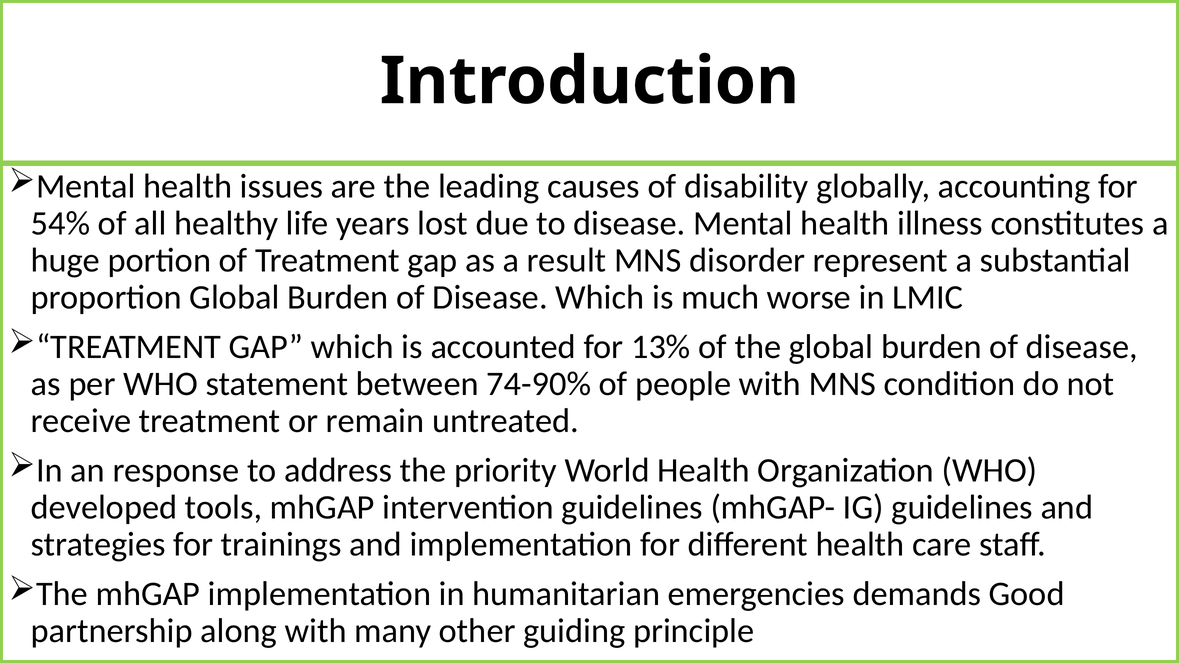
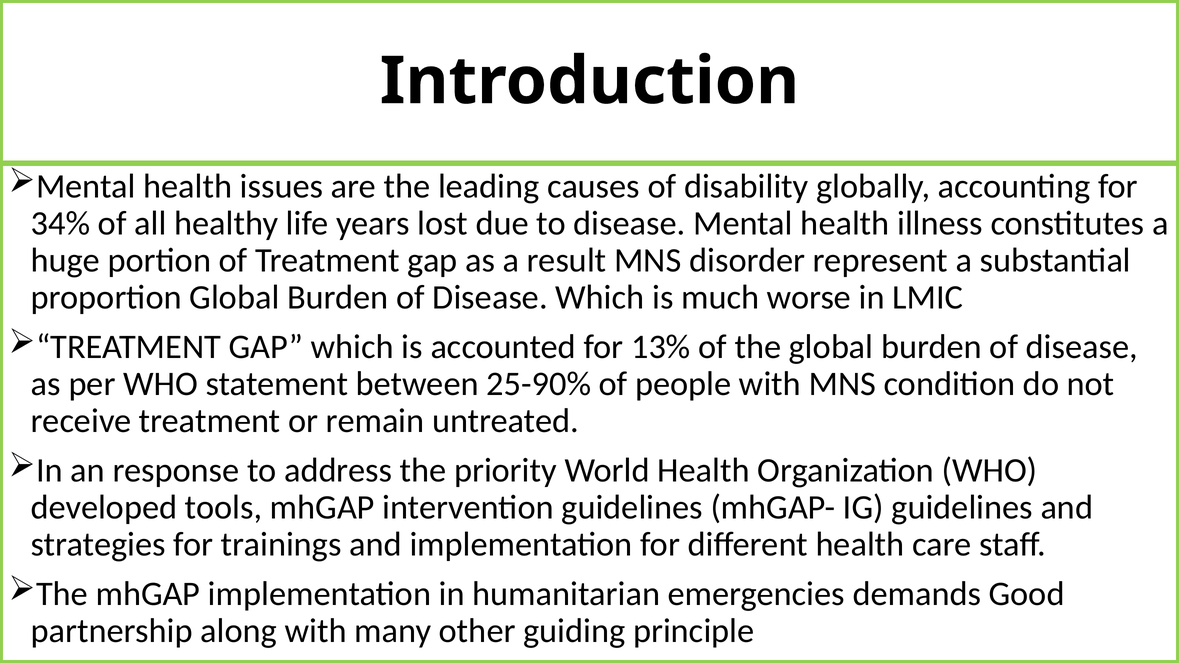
54%: 54% -> 34%
74-90%: 74-90% -> 25-90%
